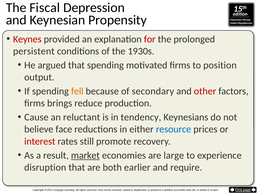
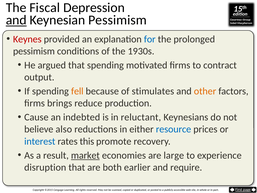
and at (16, 20) underline: none -> present
Keynesian Propensity: Propensity -> Pessimism
for colour: red -> blue
persistent at (34, 51): persistent -> pessimism
position: position -> contract
secondary: secondary -> stimulates
other colour: red -> orange
reluctant: reluctant -> indebted
tendency: tendency -> reluctant
face: face -> also
interest colour: red -> blue
still: still -> this
